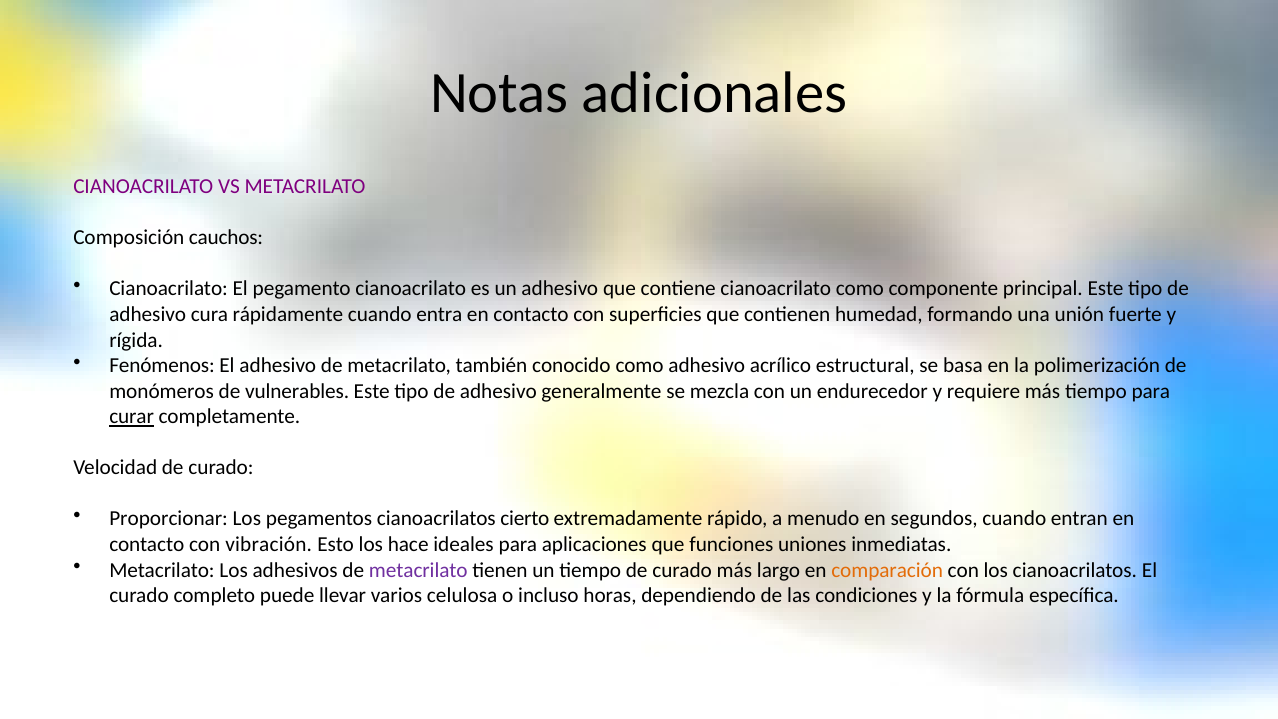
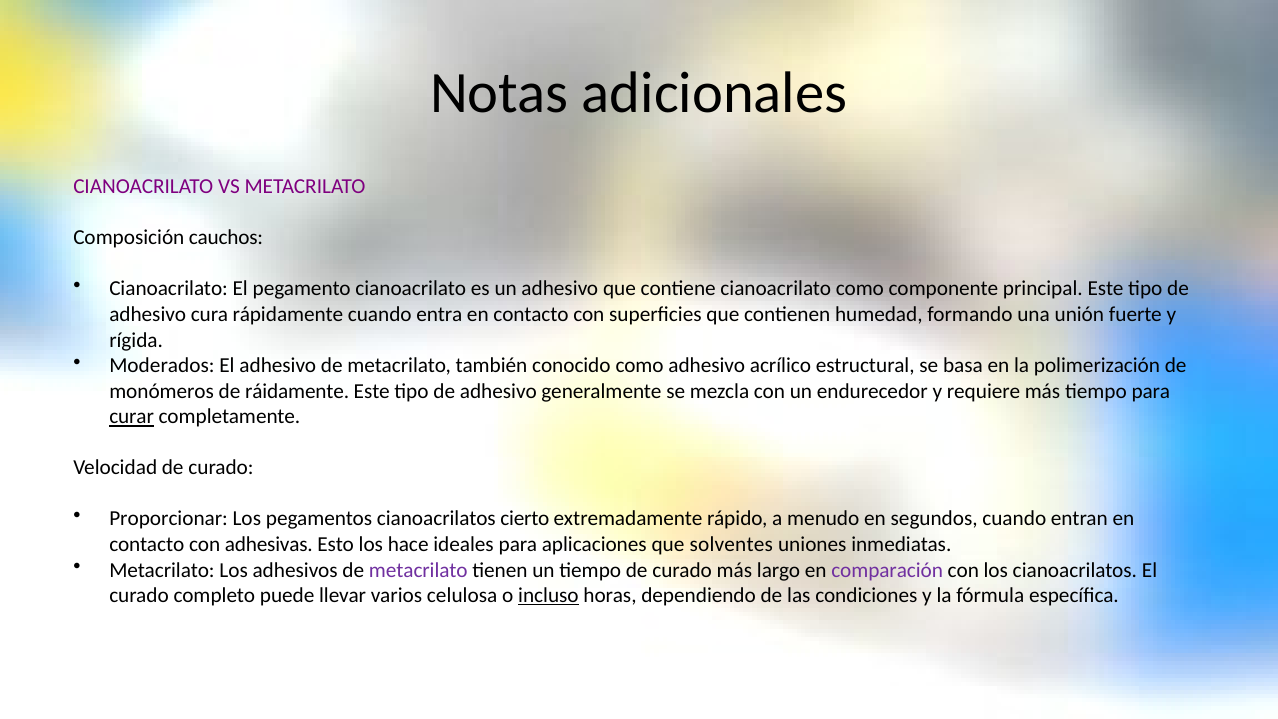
Fenómenos: Fenómenos -> Moderados
vulnerables: vulnerables -> ráidamente
vibración: vibración -> adhesivas
funciones: funciones -> solventes
comparación colour: orange -> purple
incluso underline: none -> present
